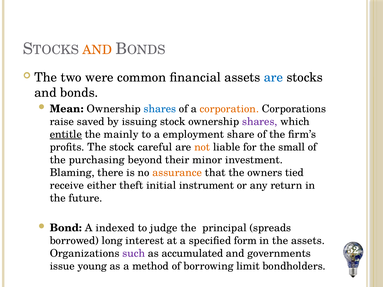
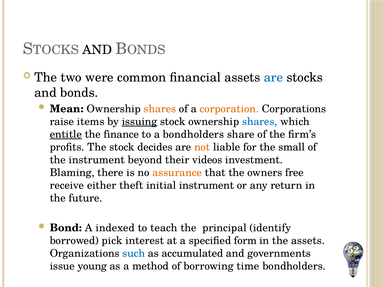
AND at (97, 50) colour: orange -> black
shares at (160, 109) colour: blue -> orange
saved: saved -> items
issuing underline: none -> present
shares at (260, 122) colour: purple -> blue
mainly: mainly -> finance
a employment: employment -> bondholders
careful: careful -> decides
the purchasing: purchasing -> instrument
minor: minor -> videos
tied: tied -> free
judge: judge -> teach
spreads: spreads -> identify
long: long -> pick
such colour: purple -> blue
limit: limit -> time
